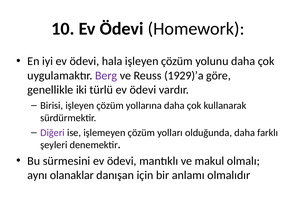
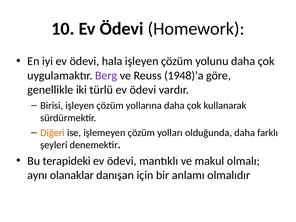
1929)’a: 1929)’a -> 1948)’a
Diğeri colour: purple -> orange
sürmesini: sürmesini -> terapideki
